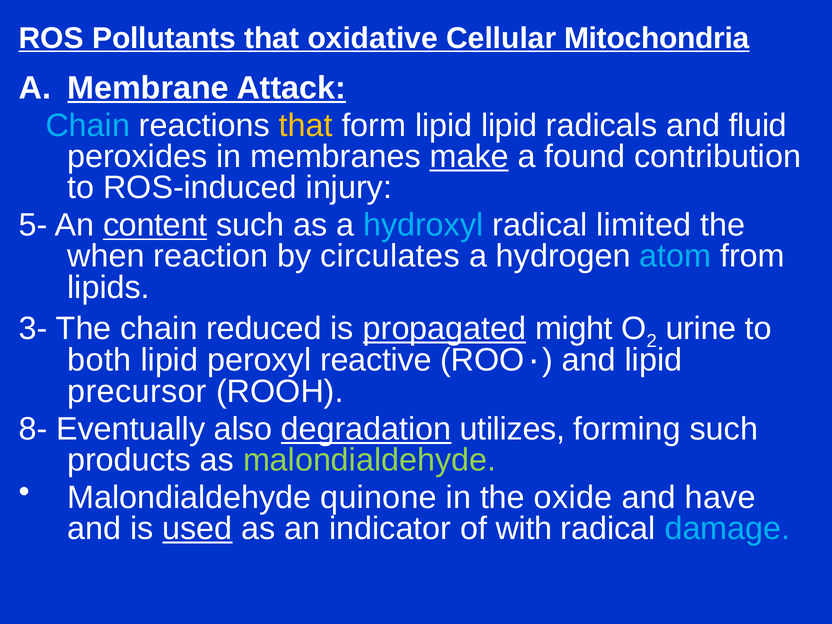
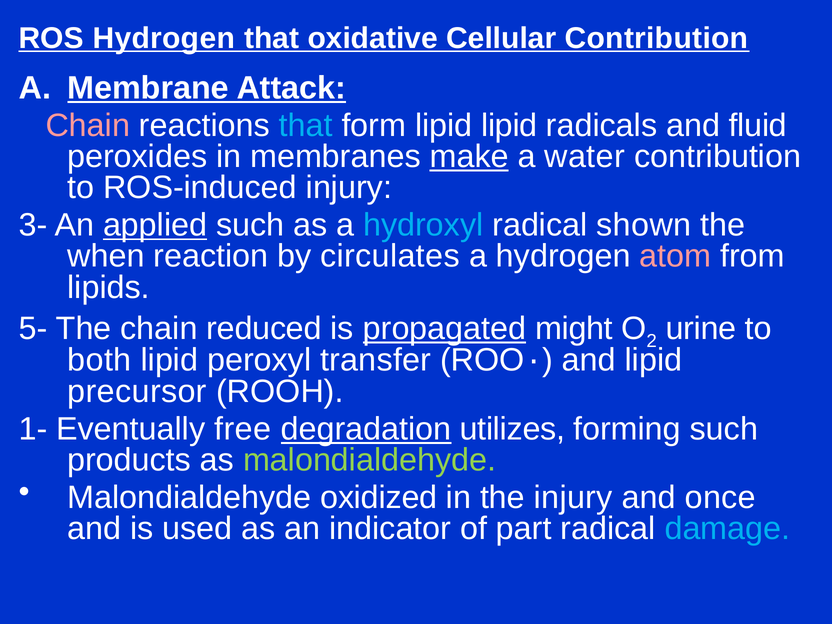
ROS Pollutants: Pollutants -> Hydrogen
Cellular Mitochondria: Mitochondria -> Contribution
Chain at (88, 125) colour: light blue -> pink
that at (306, 125) colour: yellow -> light blue
found: found -> water
5-: 5- -> 3-
content: content -> applied
limited: limited -> shown
atom colour: light blue -> pink
3-: 3- -> 5-
reactive: reactive -> transfer
8-: 8- -> 1-
also: also -> free
quinone: quinone -> oxidized
the oxide: oxide -> injury
have: have -> once
used underline: present -> none
with: with -> part
